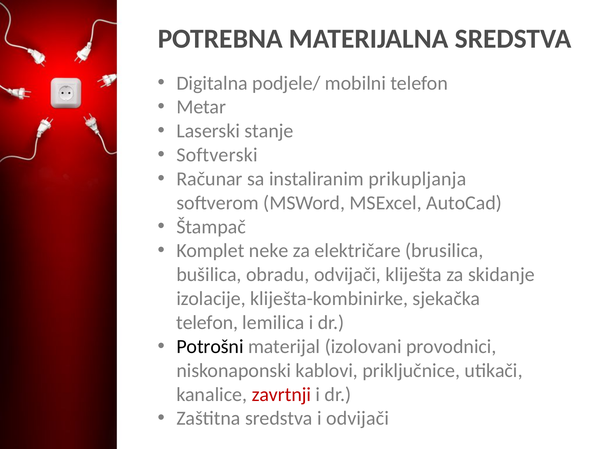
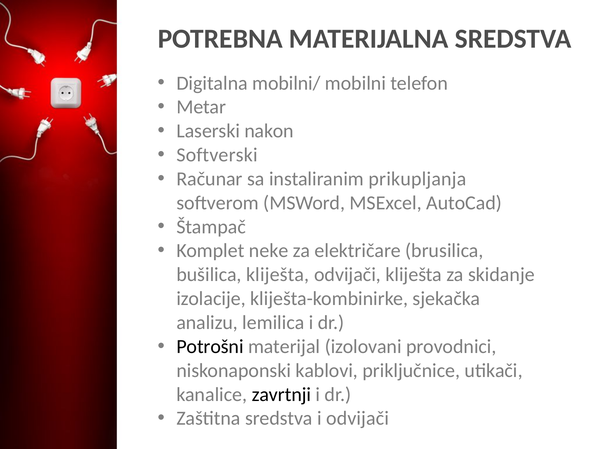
podjele/: podjele/ -> mobilni/
stanje: stanje -> nakon
bušilica obradu: obradu -> kliješta
telefon at (207, 323): telefon -> analizu
zavrtnji colour: red -> black
